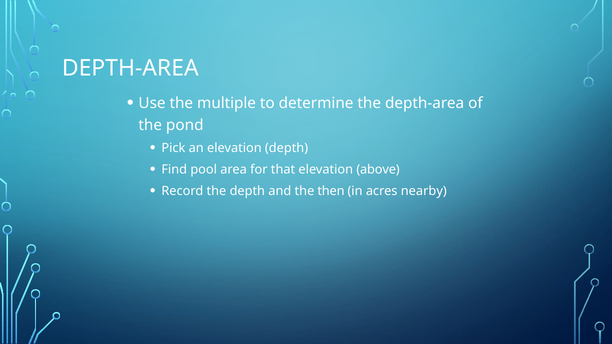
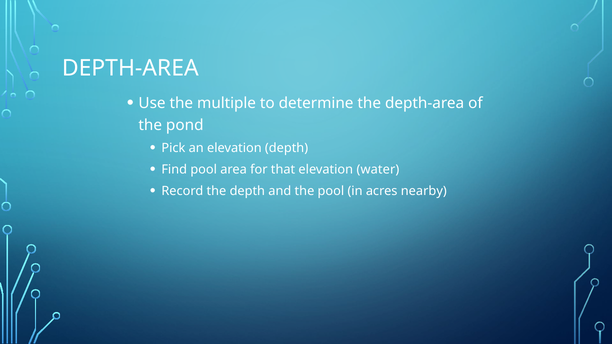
above: above -> water
the then: then -> pool
